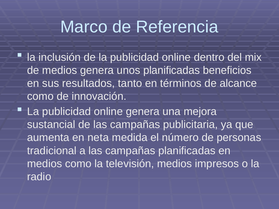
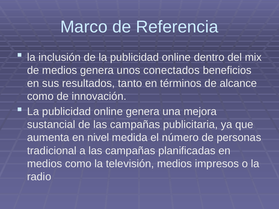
unos planificadas: planificadas -> conectados
neta: neta -> nivel
